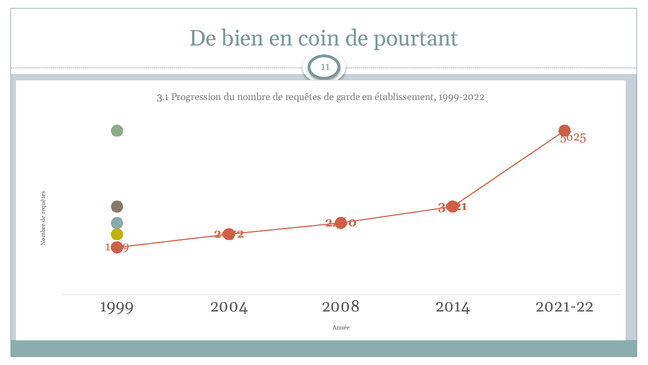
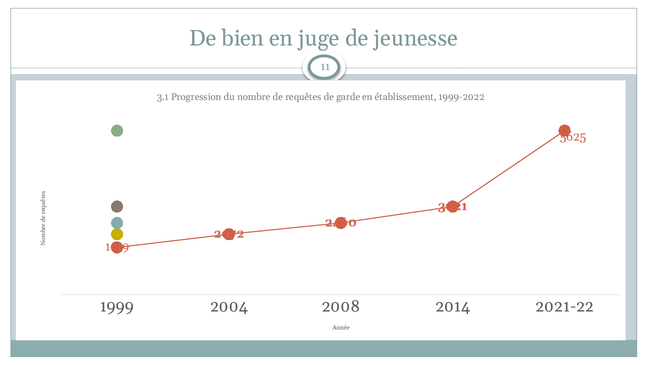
coin: coin -> juge
pourtant: pourtant -> jeunesse
